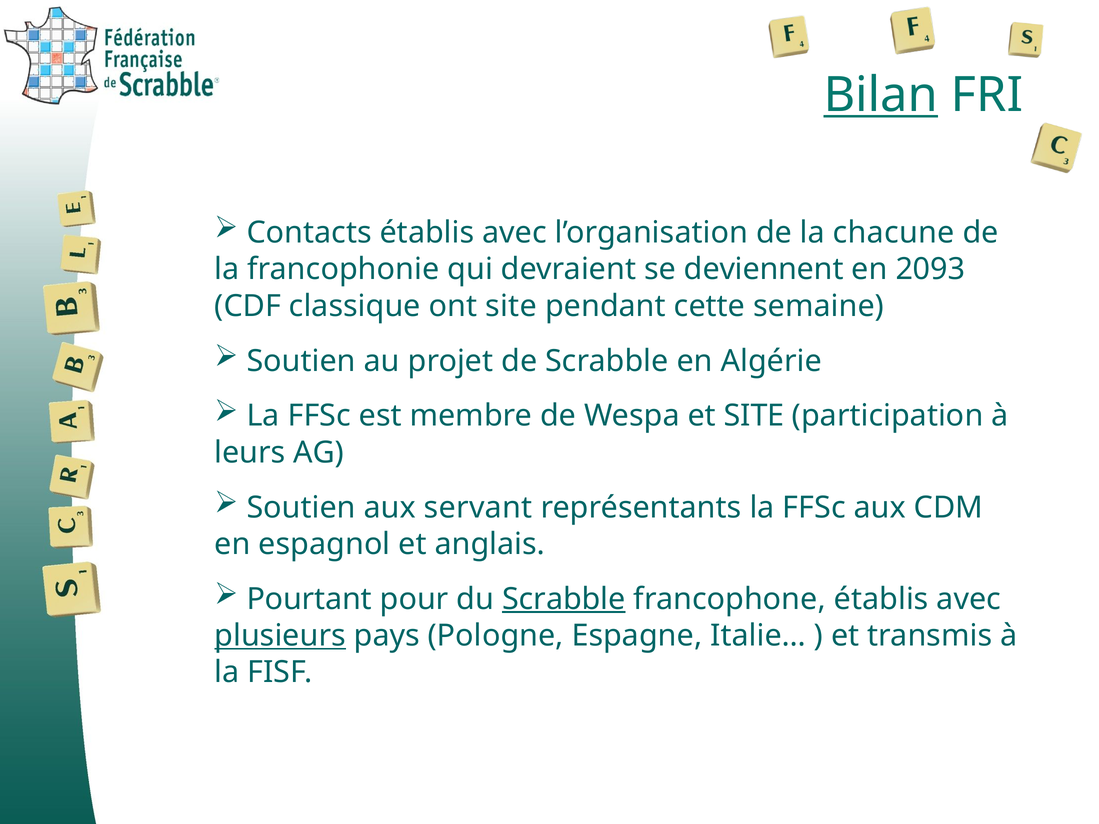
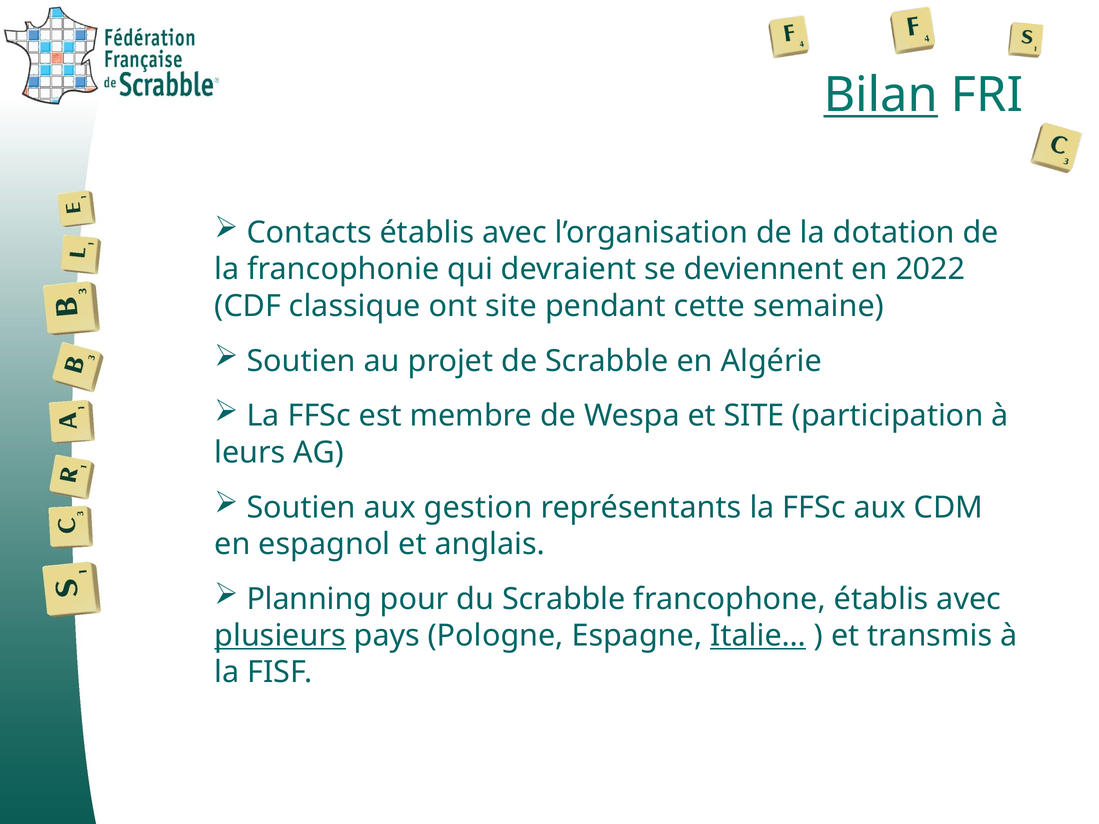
chacune: chacune -> dotation
2093: 2093 -> 2022
servant: servant -> gestion
Pourtant: Pourtant -> Planning
Scrabble at (564, 599) underline: present -> none
Italie… underline: none -> present
